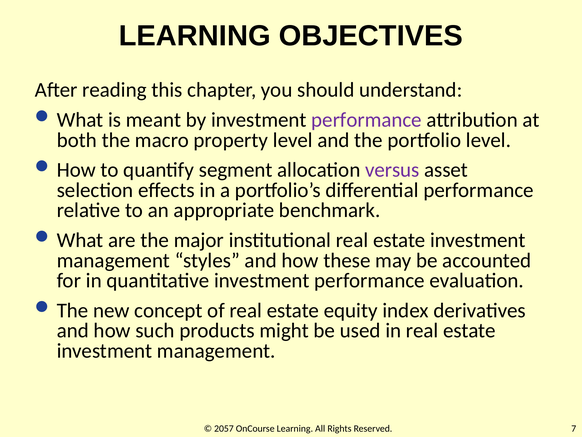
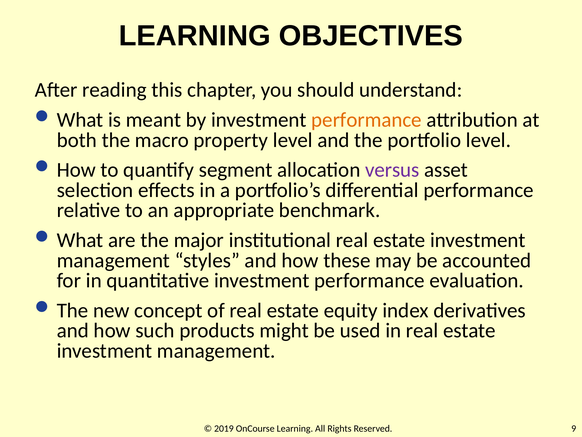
performance at (367, 120) colour: purple -> orange
2057: 2057 -> 2019
7: 7 -> 9
